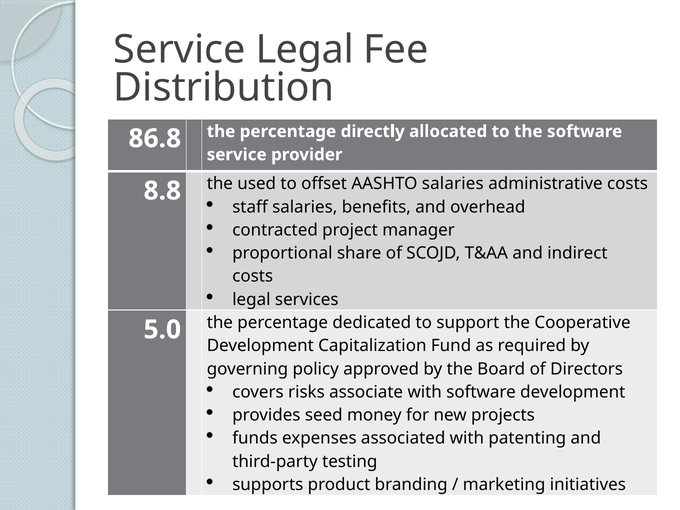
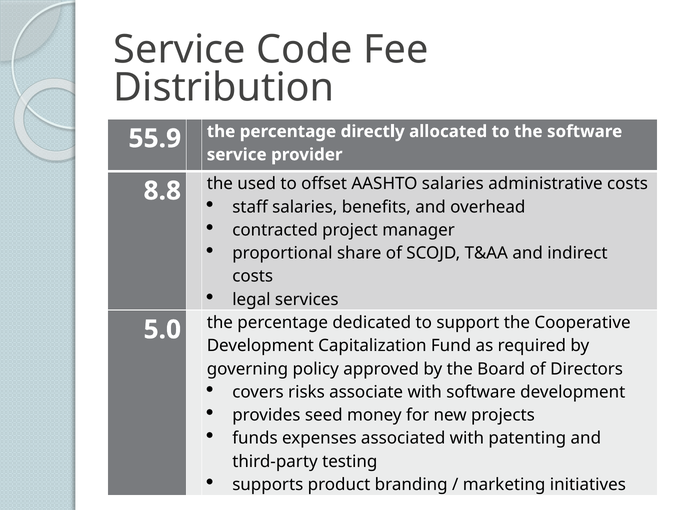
Service Legal: Legal -> Code
86.8: 86.8 -> 55.9
